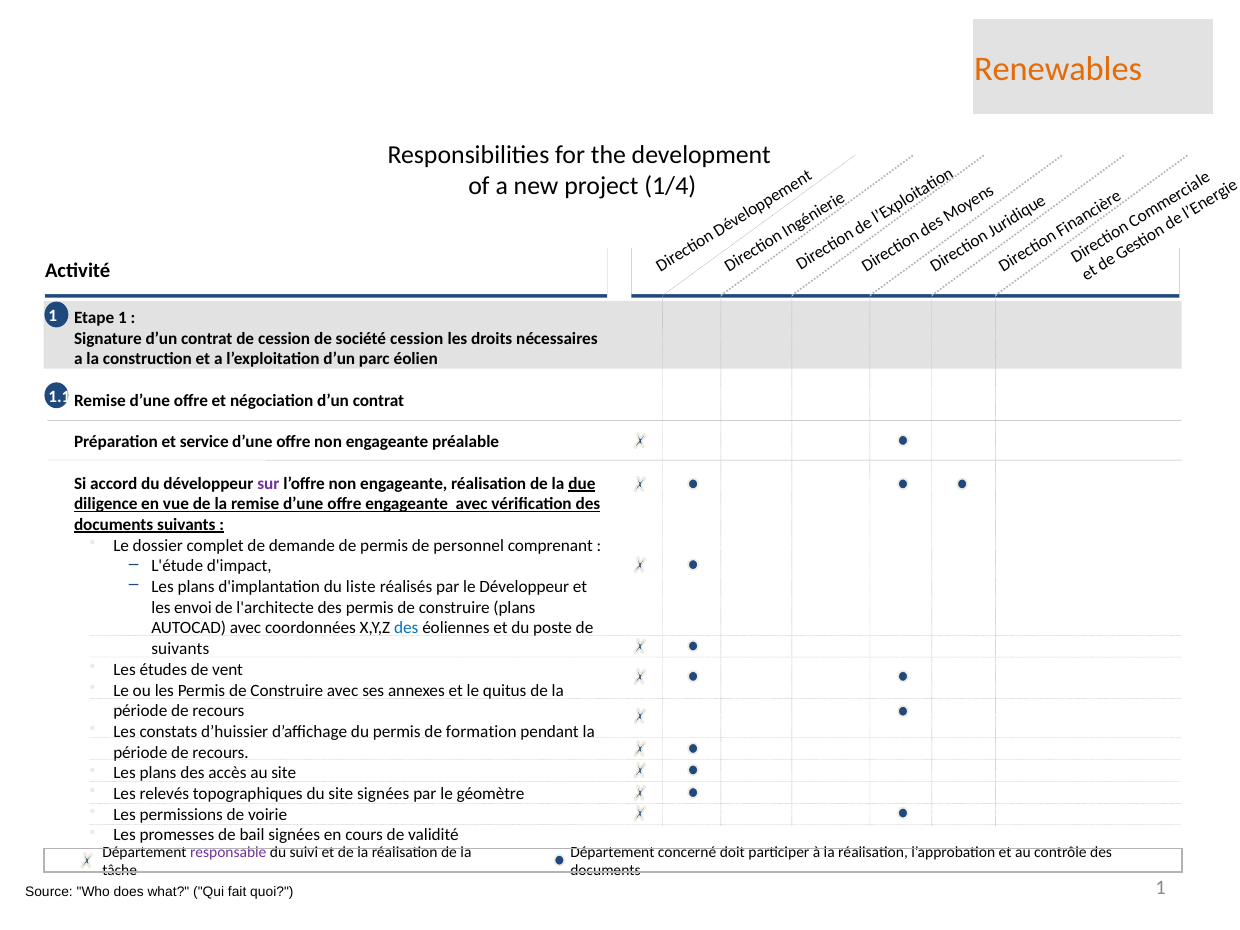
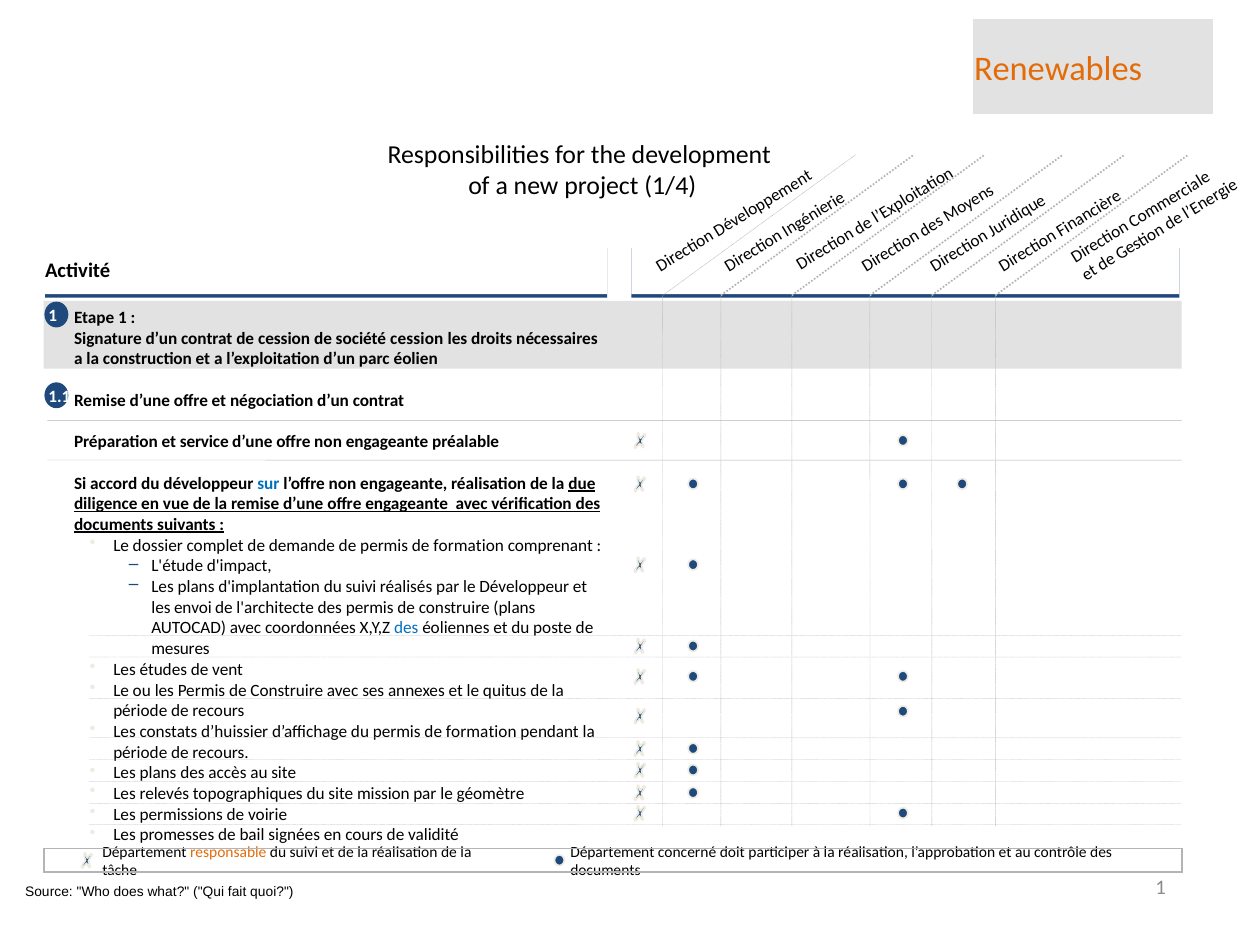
sur colour: purple -> blue
de permis de personnel: personnel -> formation
d'implantation du liste: liste -> suivi
suivants at (180, 649): suivants -> mesures
site signées: signées -> mission
responsable colour: purple -> orange
